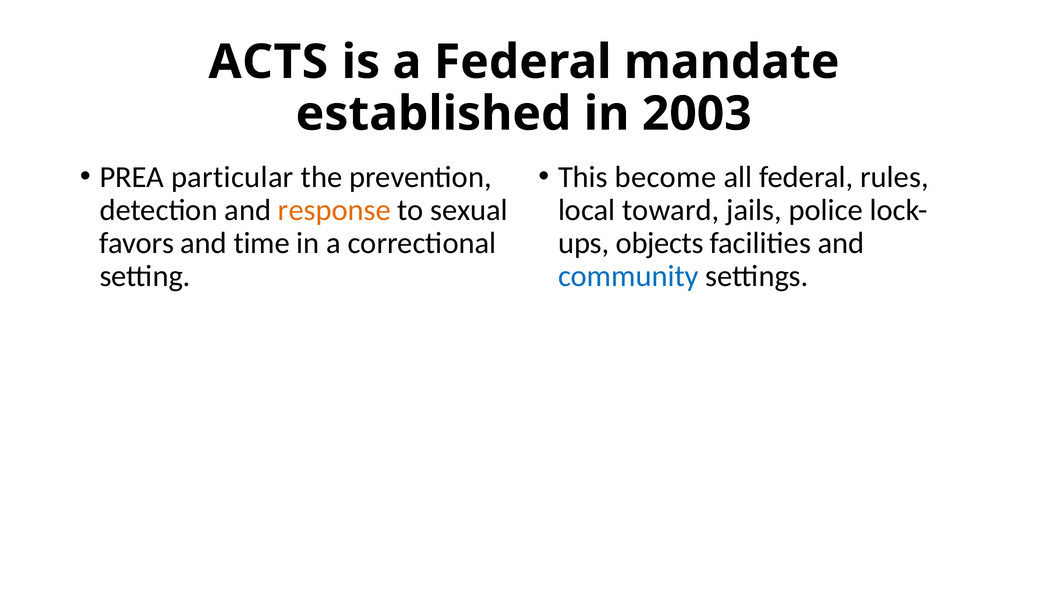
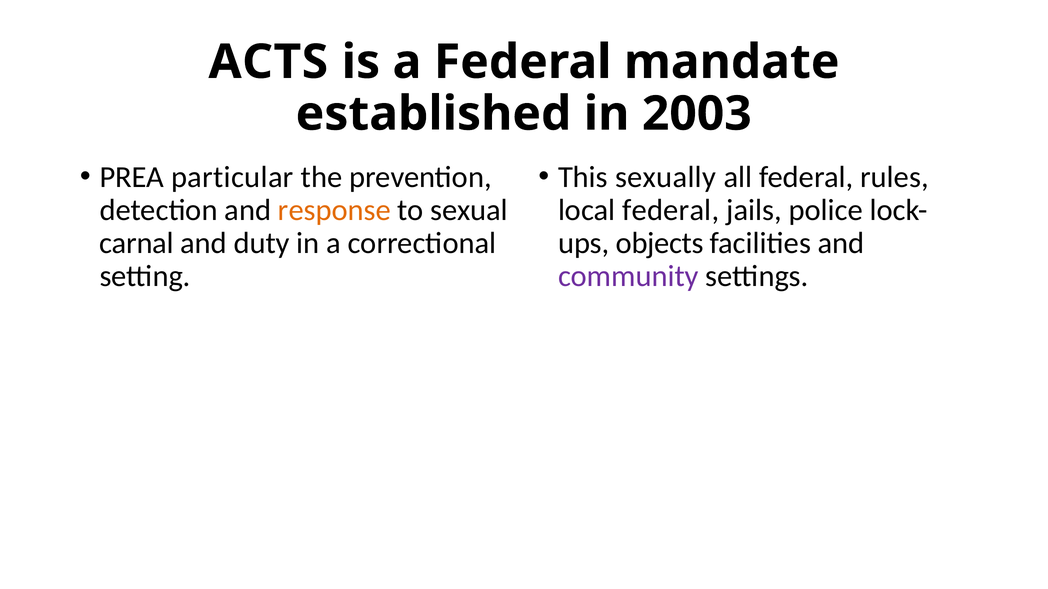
become: become -> sexually
local toward: toward -> federal
favors: favors -> carnal
time: time -> duty
community colour: blue -> purple
